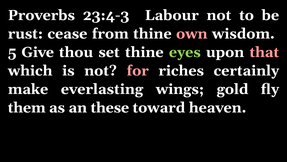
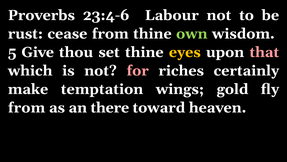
23:4-3: 23:4-3 -> 23:4-6
own colour: pink -> light green
eyes colour: light green -> yellow
everlasting: everlasting -> temptation
them at (27, 107): them -> from
these: these -> there
